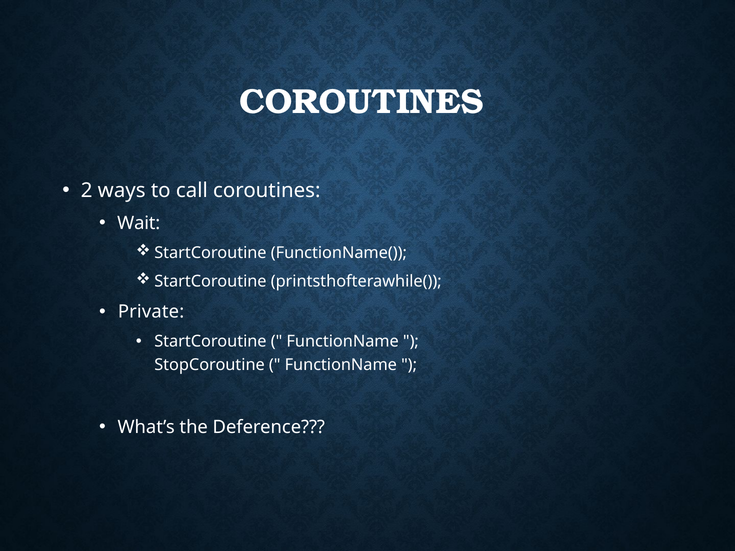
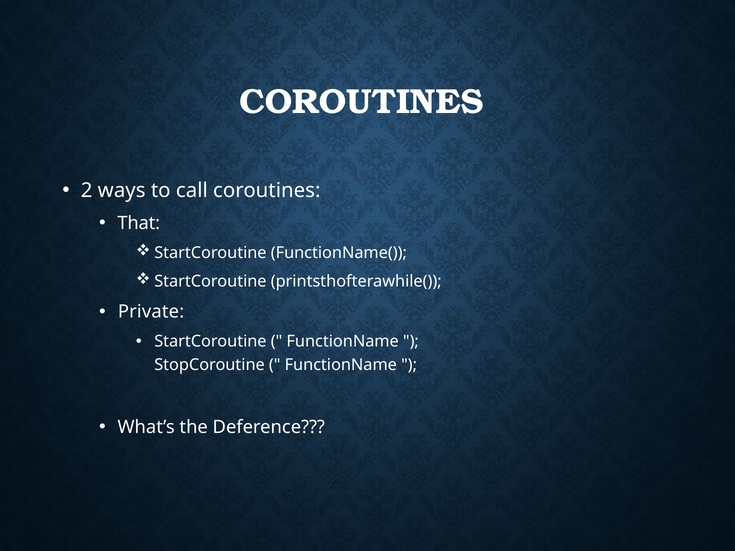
Wait: Wait -> That
